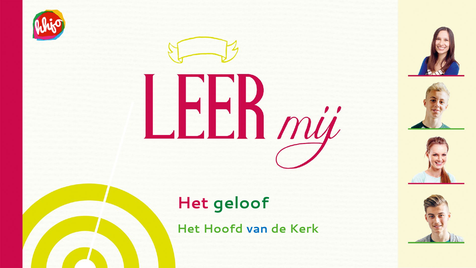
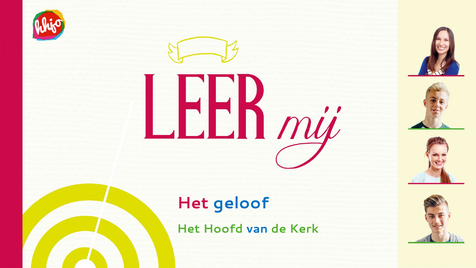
geloof colour: green -> blue
